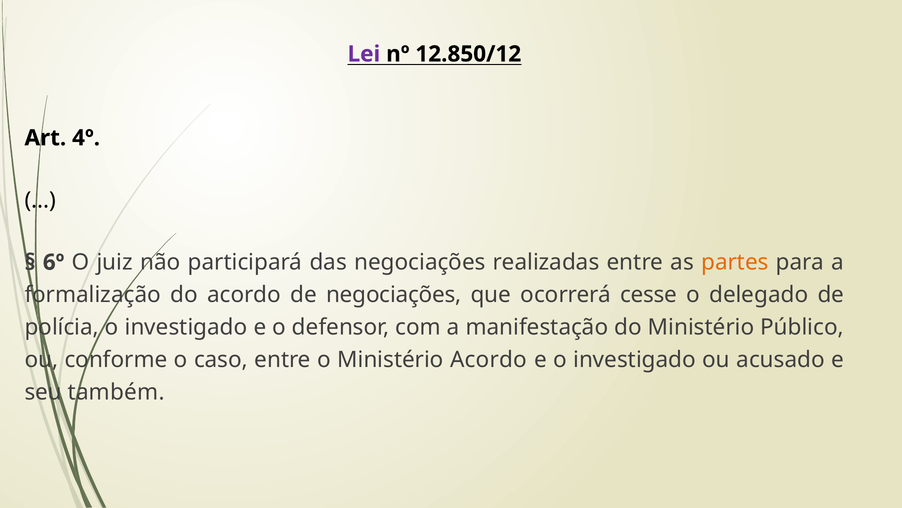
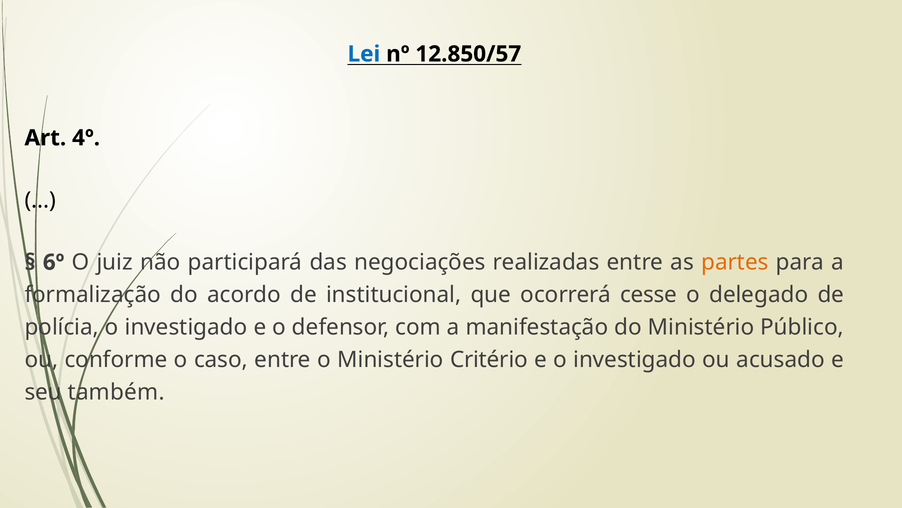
Lei colour: purple -> blue
12.850/12: 12.850/12 -> 12.850/57
de negociações: negociações -> institucional
Ministério Acordo: Acordo -> Critério
